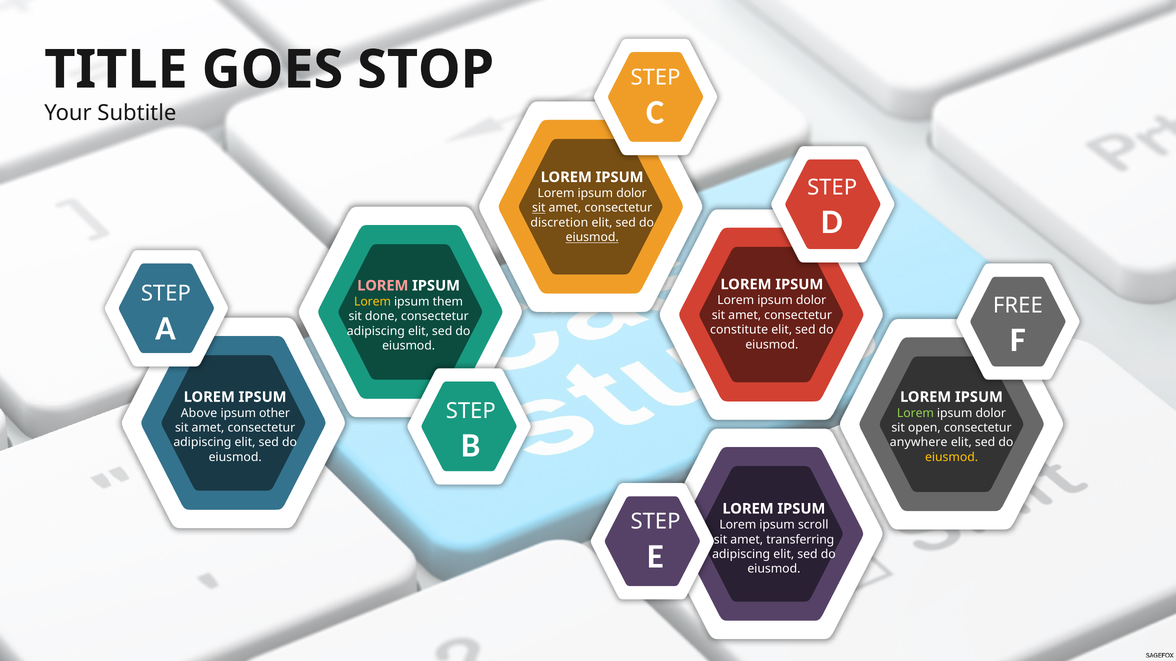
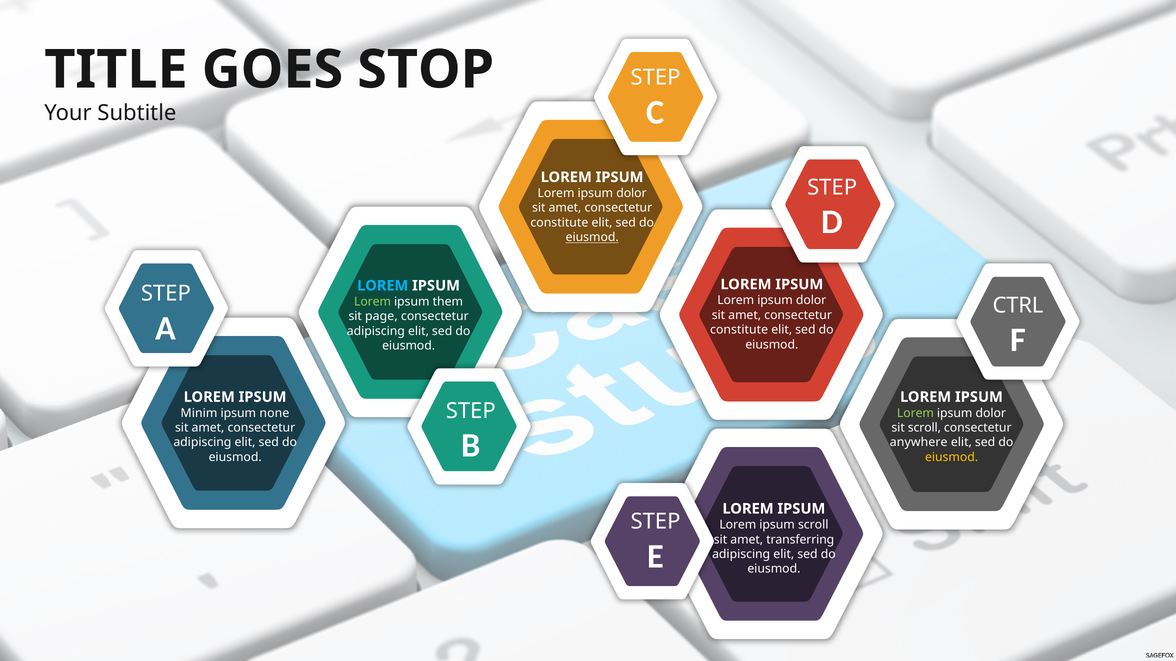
sit at (539, 208) underline: present -> none
discretion at (559, 223): discretion -> constitute
LOREM at (383, 286) colour: pink -> light blue
Lorem at (373, 302) colour: yellow -> light green
FREE: FREE -> CTRL
done: done -> page
Above: Above -> Minim
other: other -> none
sit open: open -> scroll
